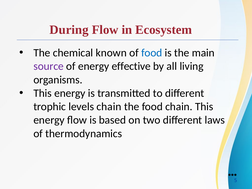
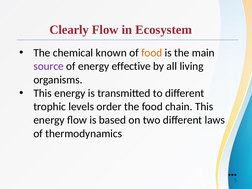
During: During -> Clearly
food at (152, 53) colour: blue -> orange
levels chain: chain -> order
